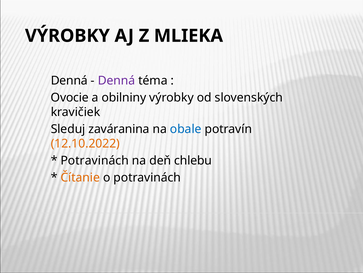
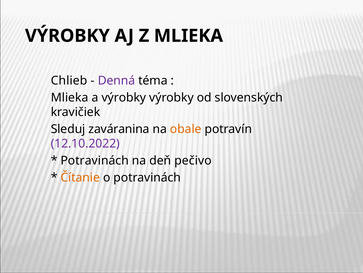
Denná at (69, 80): Denná -> Chlieb
Ovocie at (70, 97): Ovocie -> Mlieka
a obilniny: obilniny -> výrobky
obale colour: blue -> orange
12.10.2022 colour: orange -> purple
chlebu: chlebu -> pečivo
